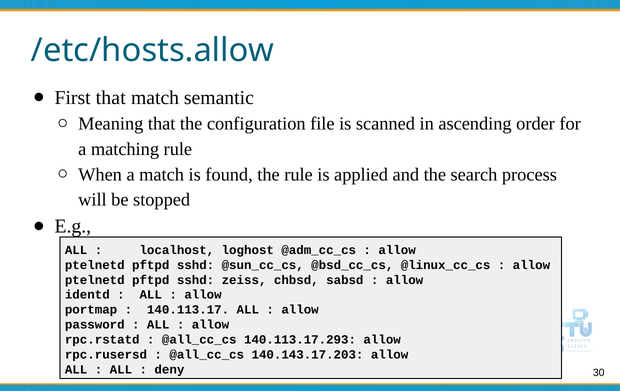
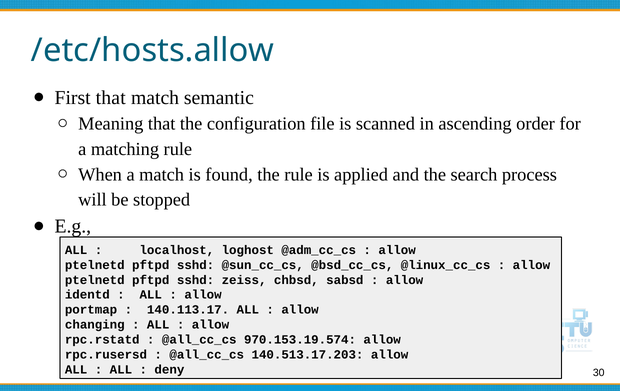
password: password -> changing
140.113.17.293: 140.113.17.293 -> 970.153.19.574
140.143.17.203: 140.143.17.203 -> 140.513.17.203
